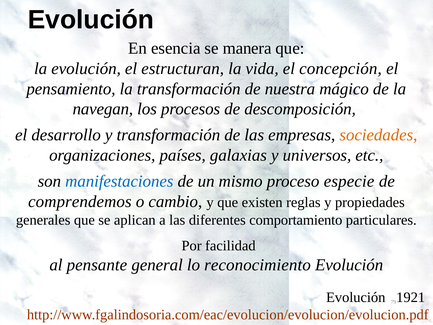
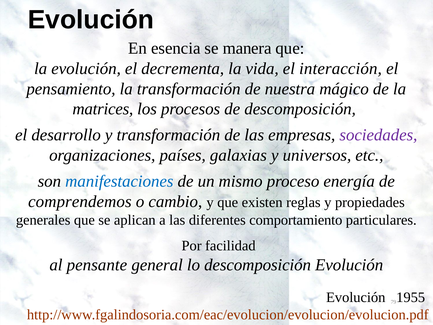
estructuran: estructuran -> decrementa
concepción: concepción -> interacción
navegan: navegan -> matrices
sociedades colour: orange -> purple
especie: especie -> energía
lo reconocimiento: reconocimiento -> descomposición
1921: 1921 -> 1955
